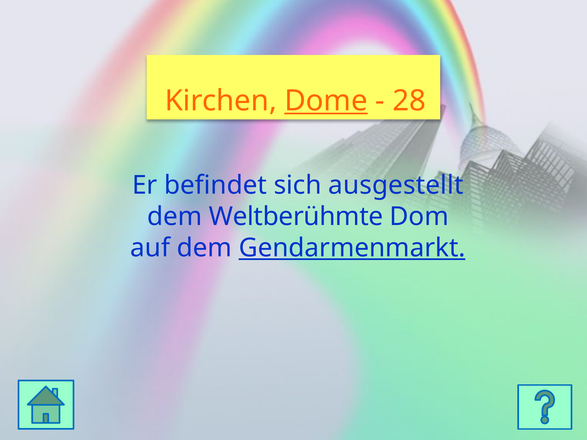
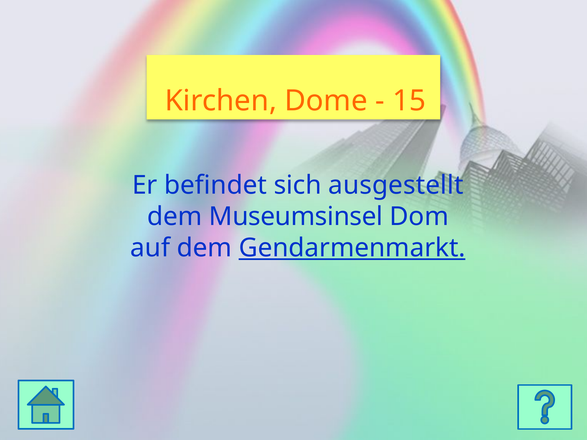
Dome underline: present -> none
28: 28 -> 15
Weltberühmte: Weltberühmte -> Museumsinsel
